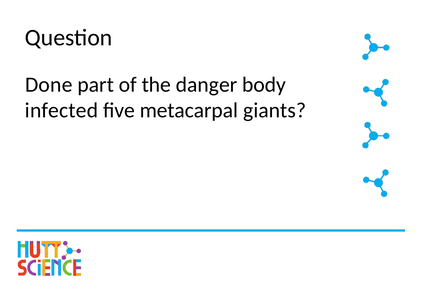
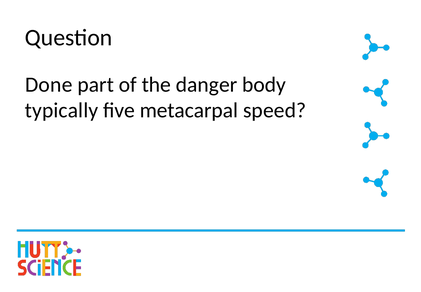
infected: infected -> typically
giants: giants -> speed
